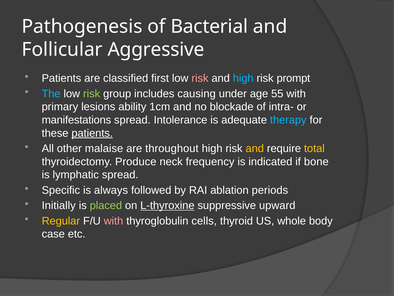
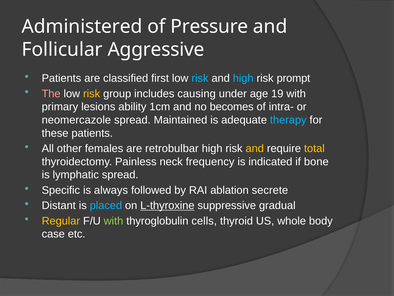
Pathogenesis: Pathogenesis -> Administered
Bacterial: Bacterial -> Pressure
risk at (200, 78) colour: pink -> light blue
The colour: light blue -> pink
risk at (92, 94) colour: light green -> yellow
55: 55 -> 19
blockade: blockade -> becomes
manifestations: manifestations -> neomercazole
Intolerance: Intolerance -> Maintained
patients at (92, 133) underline: present -> none
malaise: malaise -> females
throughout: throughout -> retrobulbar
Produce: Produce -> Painless
periods: periods -> secrete
Initially: Initially -> Distant
placed colour: light green -> light blue
upward: upward -> gradual
with at (113, 221) colour: pink -> light green
